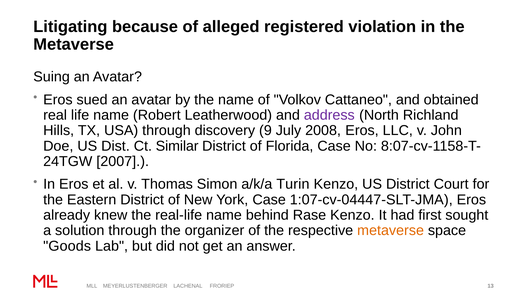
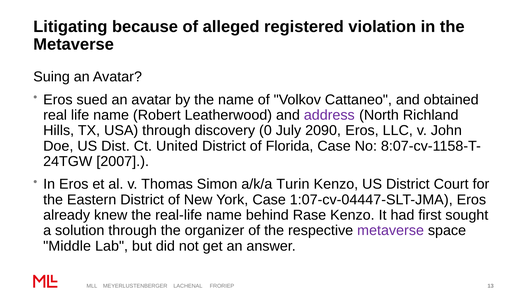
9: 9 -> 0
2008: 2008 -> 2090
Similar: Similar -> United
metaverse at (391, 231) colour: orange -> purple
Goods: Goods -> Middle
